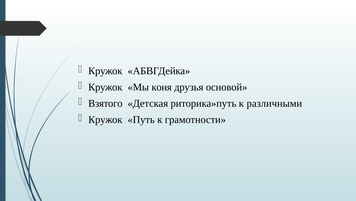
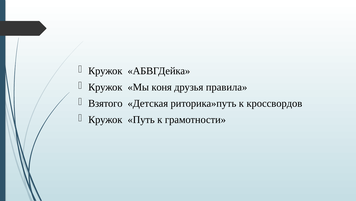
основой: основой -> правила
различными: различными -> кроссвордов
